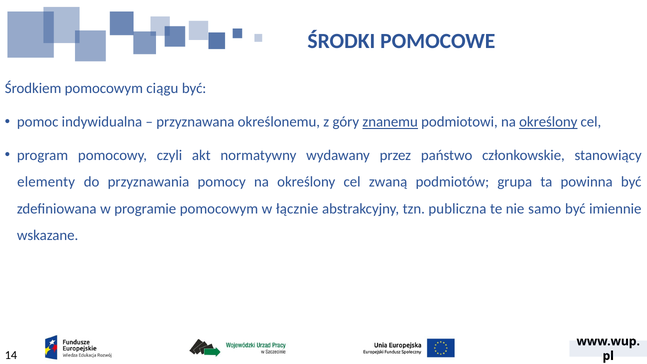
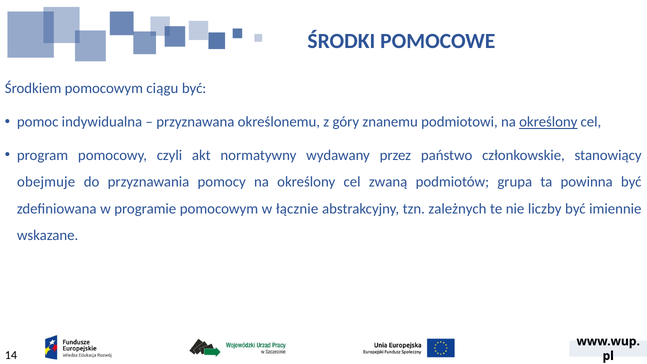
znanemu underline: present -> none
elementy: elementy -> obejmuje
publiczna: publiczna -> zależnych
samo: samo -> liczby
